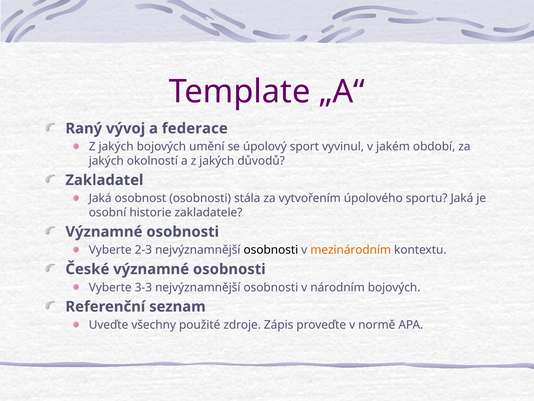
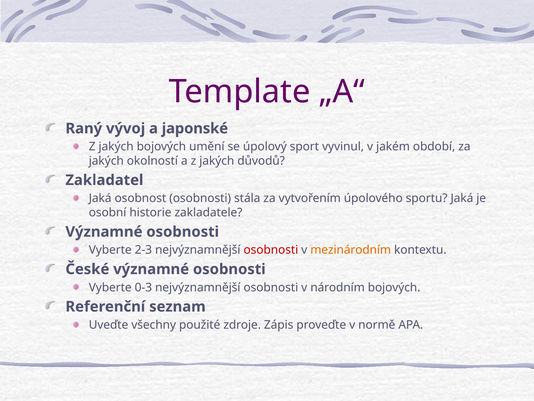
federace: federace -> japonské
osobnosti at (271, 250) colour: black -> red
3-3: 3-3 -> 0-3
